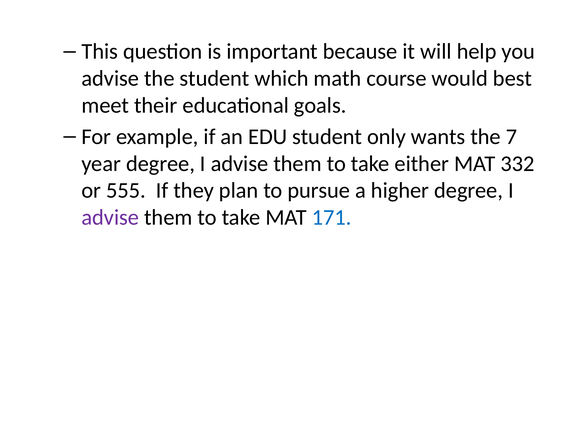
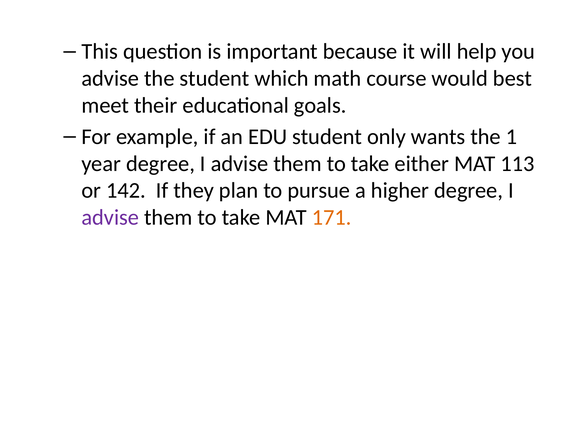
7: 7 -> 1
332: 332 -> 113
555: 555 -> 142
171 colour: blue -> orange
